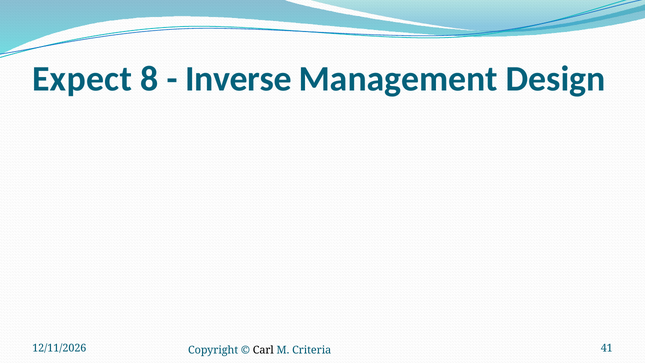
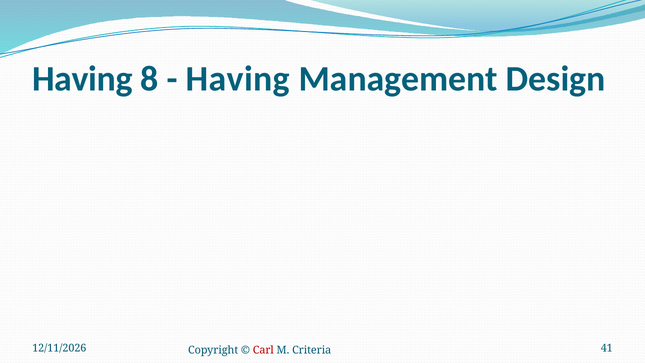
Expect at (82, 79): Expect -> Having
Inverse at (238, 79): Inverse -> Having
Carl colour: black -> red
